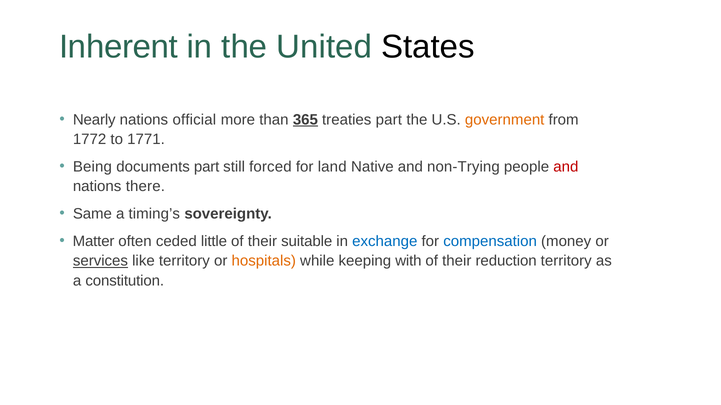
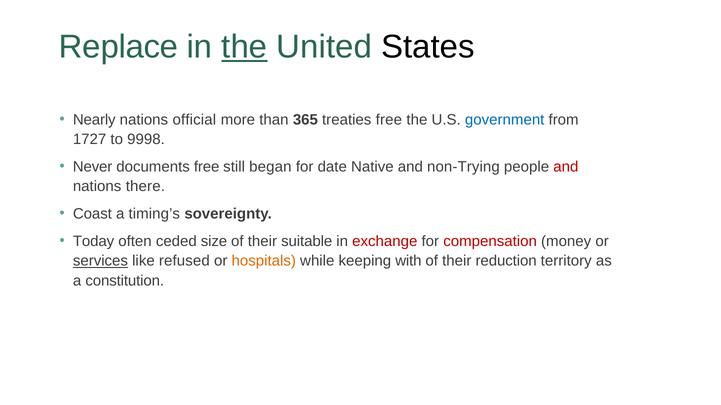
Inherent: Inherent -> Replace
the at (244, 47) underline: none -> present
365 underline: present -> none
treaties part: part -> free
government colour: orange -> blue
1772: 1772 -> 1727
1771: 1771 -> 9998
Being: Being -> Never
documents part: part -> free
forced: forced -> began
land: land -> date
Same: Same -> Coast
Matter: Matter -> Today
little: little -> size
exchange colour: blue -> red
compensation colour: blue -> red
like territory: territory -> refused
